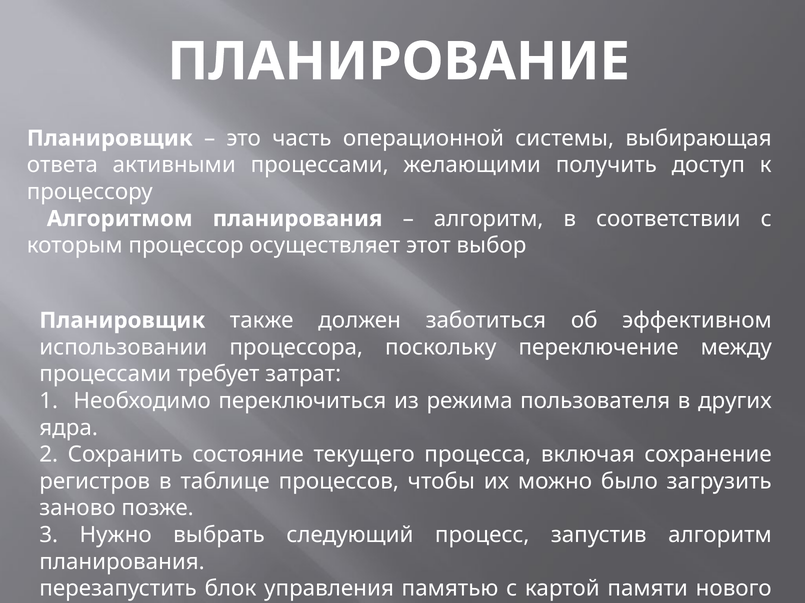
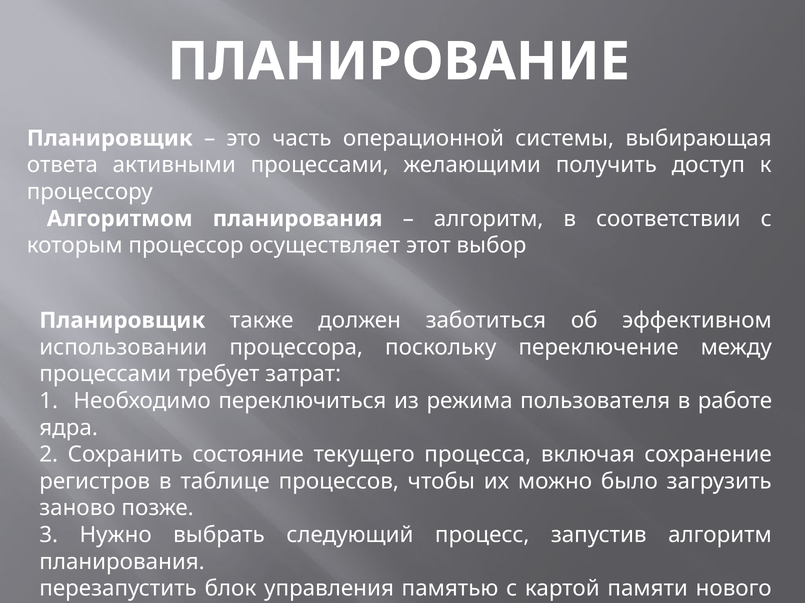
других: других -> работе
